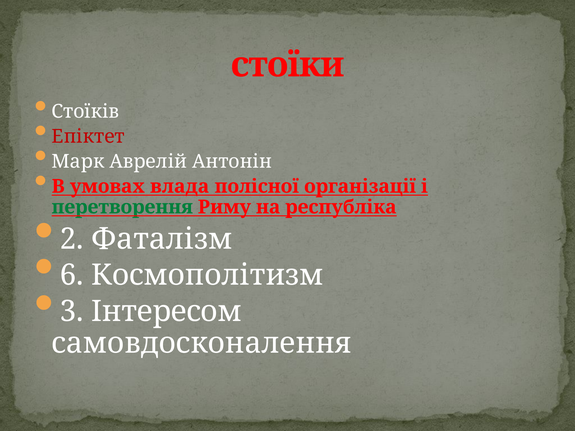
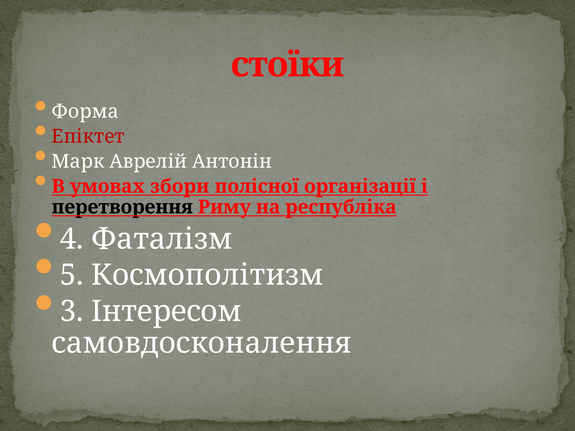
Стоїків: Стоїків -> Форма
влада: влада -> збори
перетворення colour: green -> black
2: 2 -> 4
6: 6 -> 5
